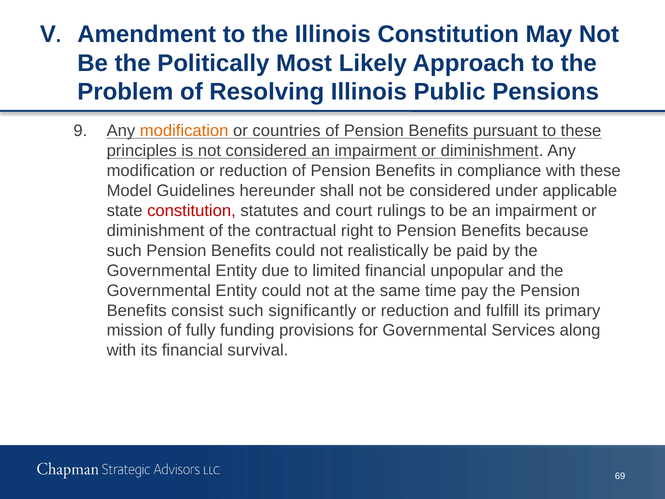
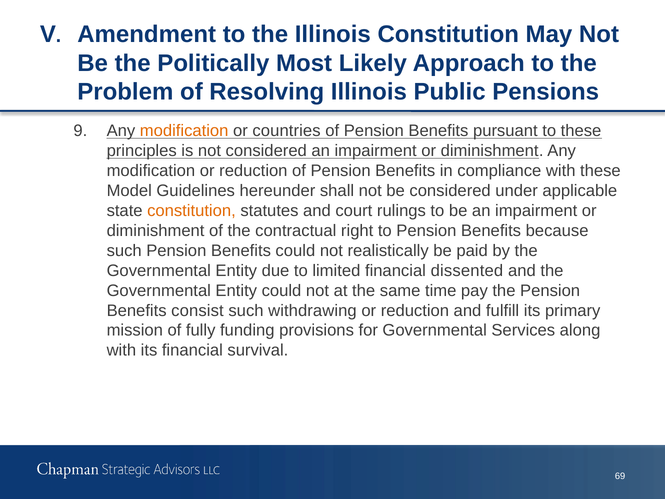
constitution at (191, 211) colour: red -> orange
unpopular: unpopular -> dissented
significantly: significantly -> withdrawing
